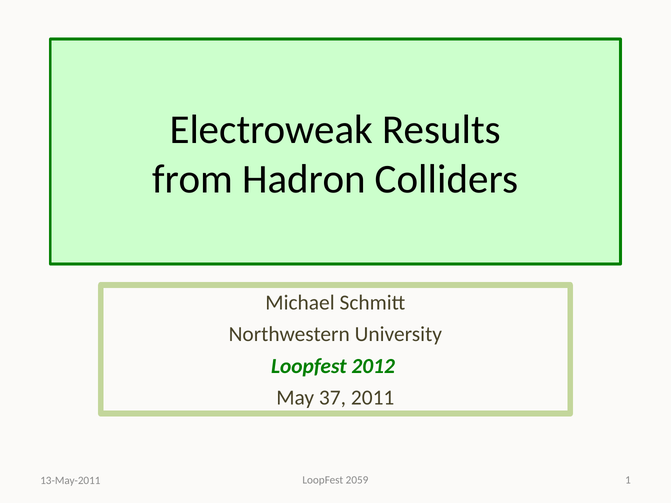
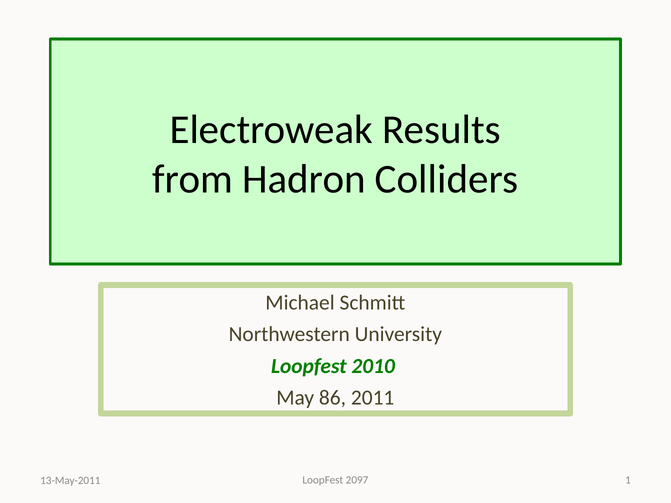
2012: 2012 -> 2010
37: 37 -> 86
2059: 2059 -> 2097
